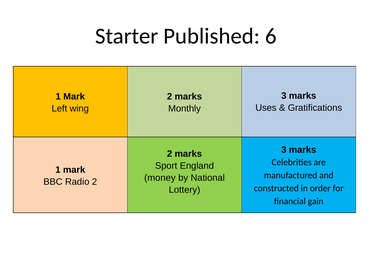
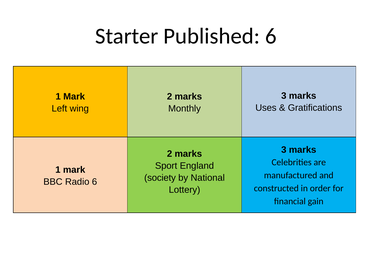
money: money -> society
Radio 2: 2 -> 6
